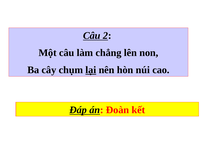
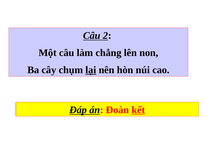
kết underline: none -> present
